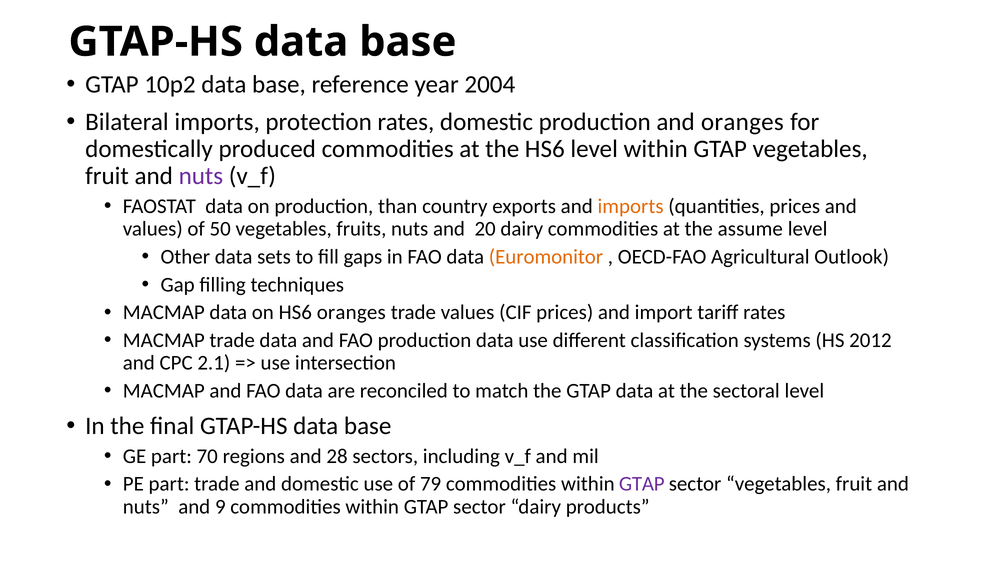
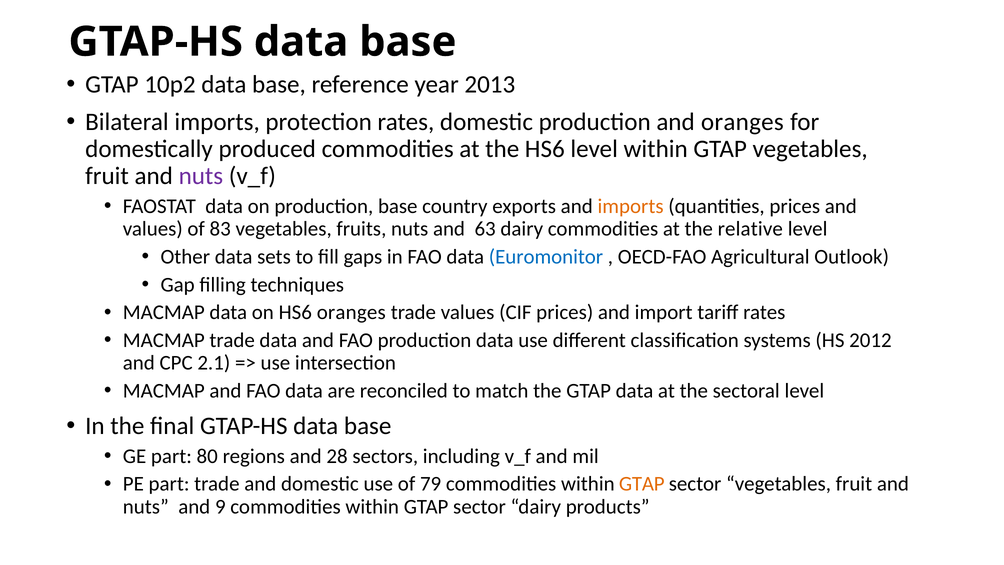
2004: 2004 -> 2013
production than: than -> base
50: 50 -> 83
20: 20 -> 63
assume: assume -> relative
Euromonitor colour: orange -> blue
70: 70 -> 80
GTAP at (642, 484) colour: purple -> orange
